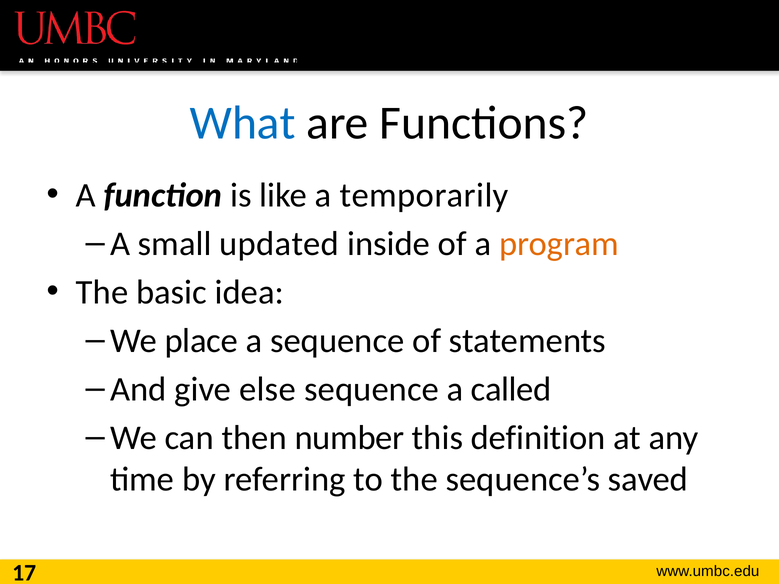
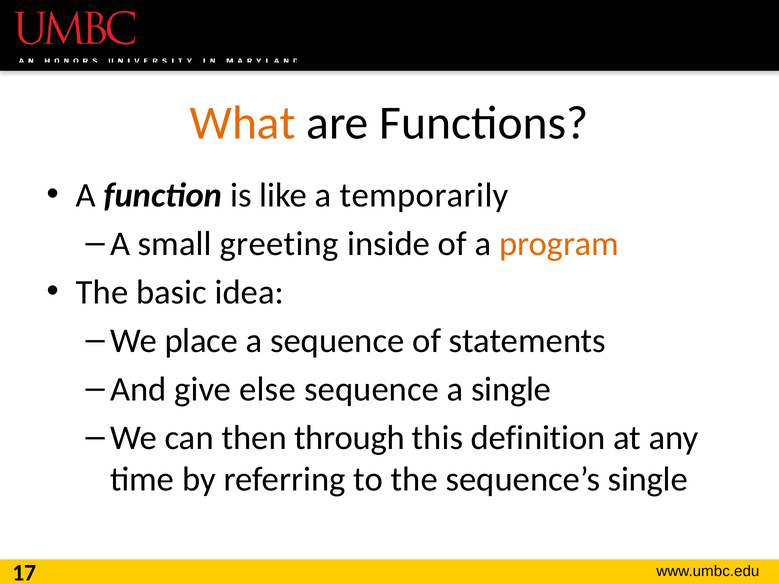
What colour: blue -> orange
updated: updated -> greeting
a called: called -> single
number: number -> through
sequence’s saved: saved -> single
